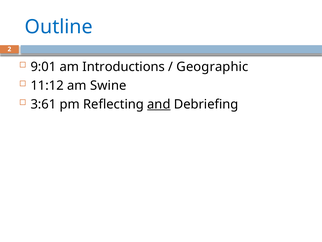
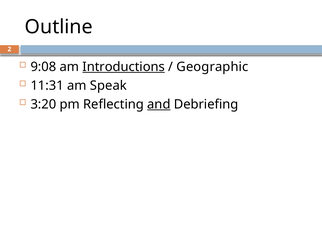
Outline colour: blue -> black
9:01: 9:01 -> 9:08
Introductions underline: none -> present
11:12: 11:12 -> 11:31
Swine: Swine -> Speak
3:61: 3:61 -> 3:20
